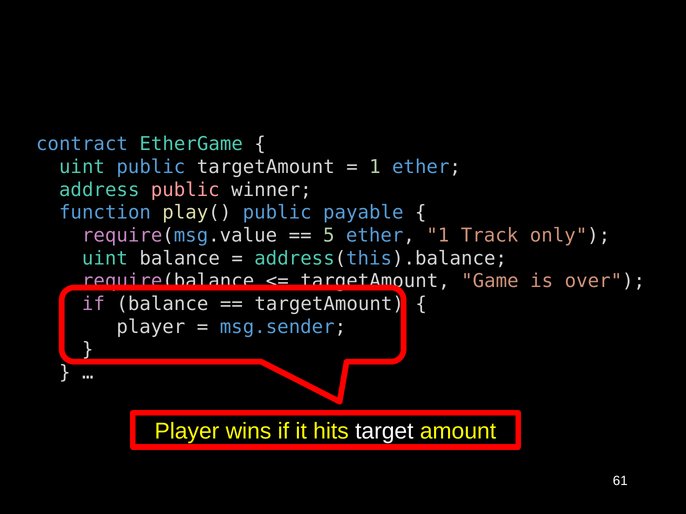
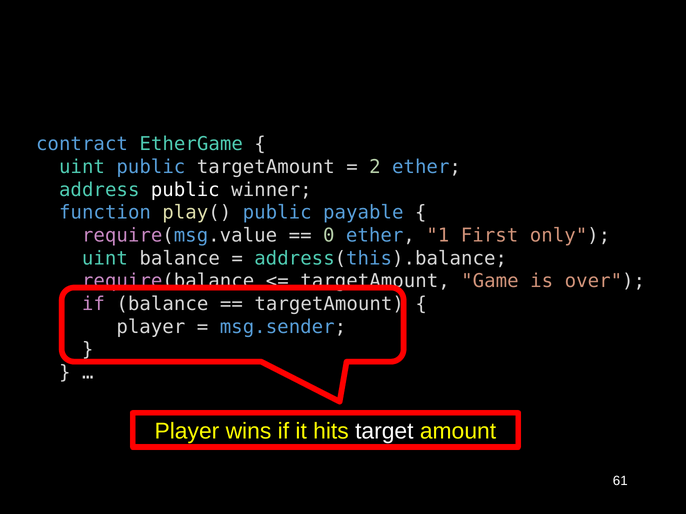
1 at (375, 167): 1 -> 2
public at (185, 190) colour: pink -> white
5: 5 -> 0
Track: Track -> First
